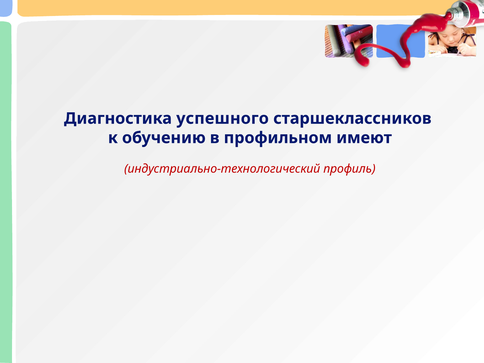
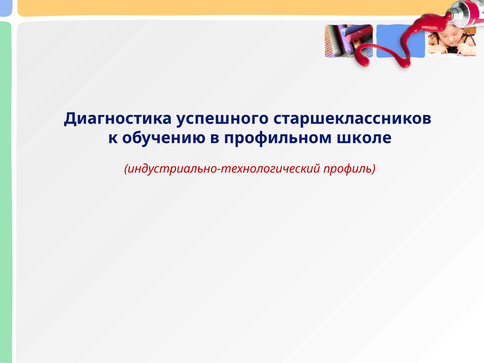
имеют: имеют -> школе
